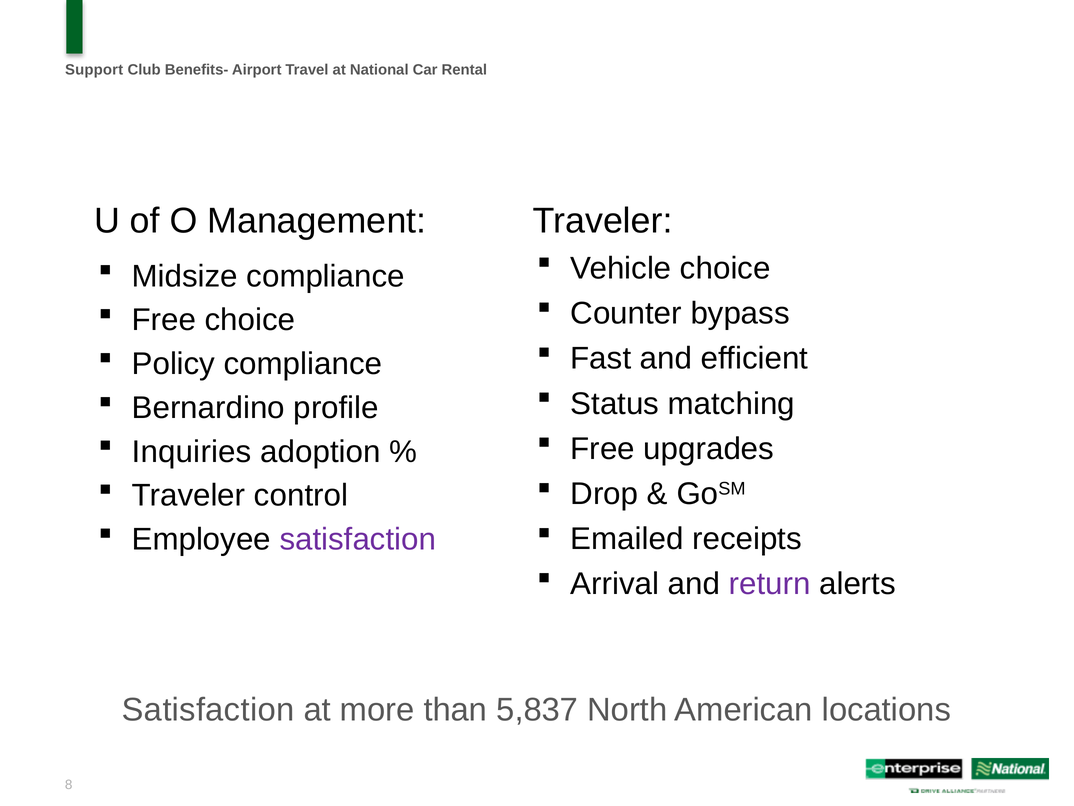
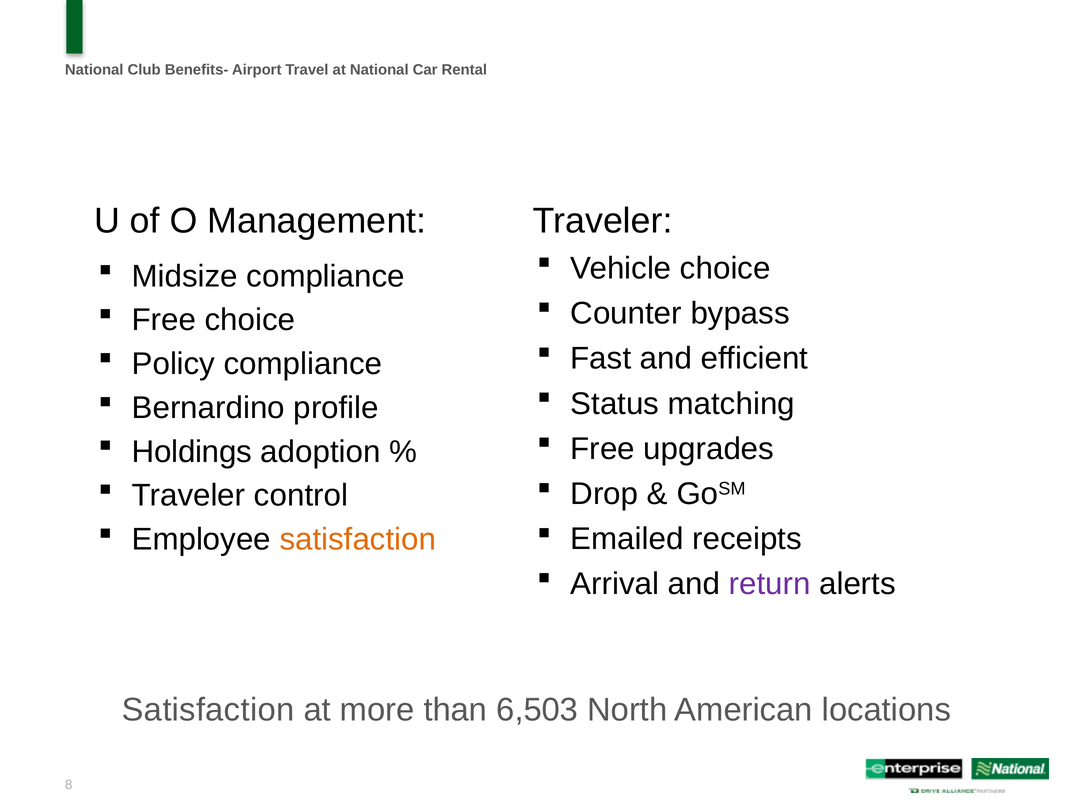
Support at (94, 70): Support -> National
Inquiries: Inquiries -> Holdings
satisfaction at (358, 539) colour: purple -> orange
5,837: 5,837 -> 6,503
